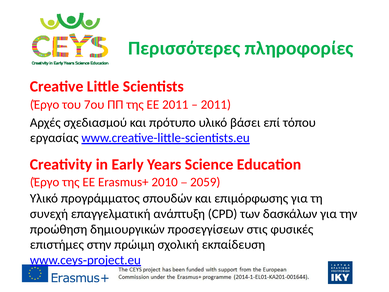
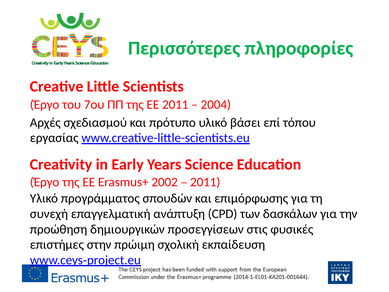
2011 at (216, 105): 2011 -> 2004
2010: 2010 -> 2002
2059 at (205, 182): 2059 -> 2011
